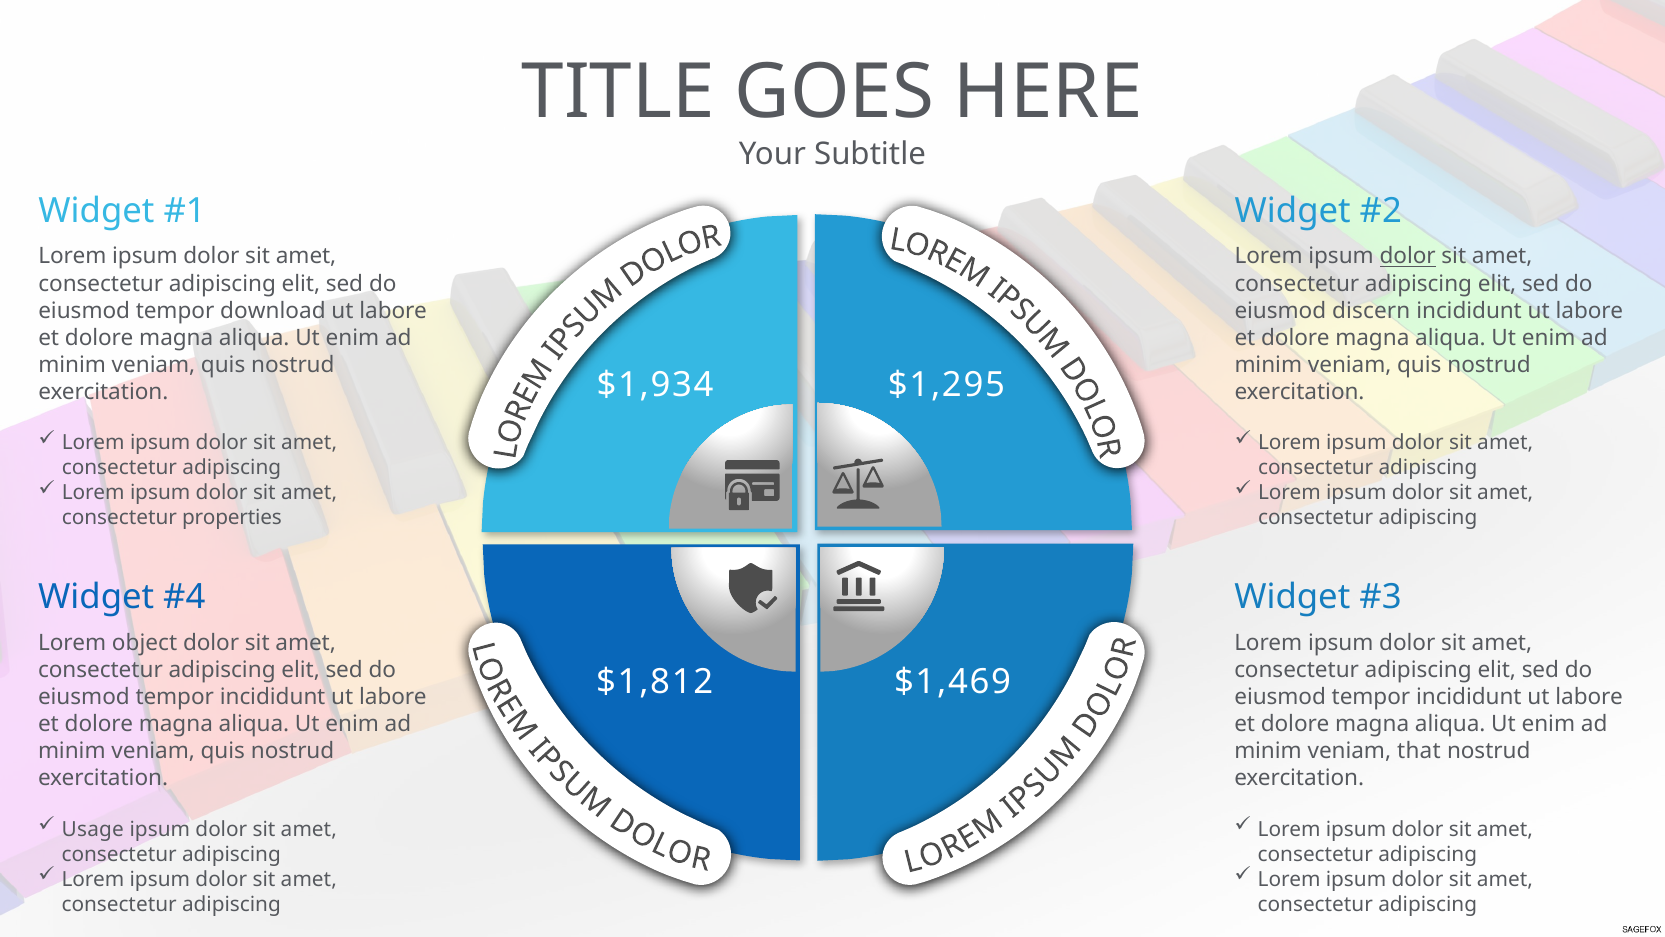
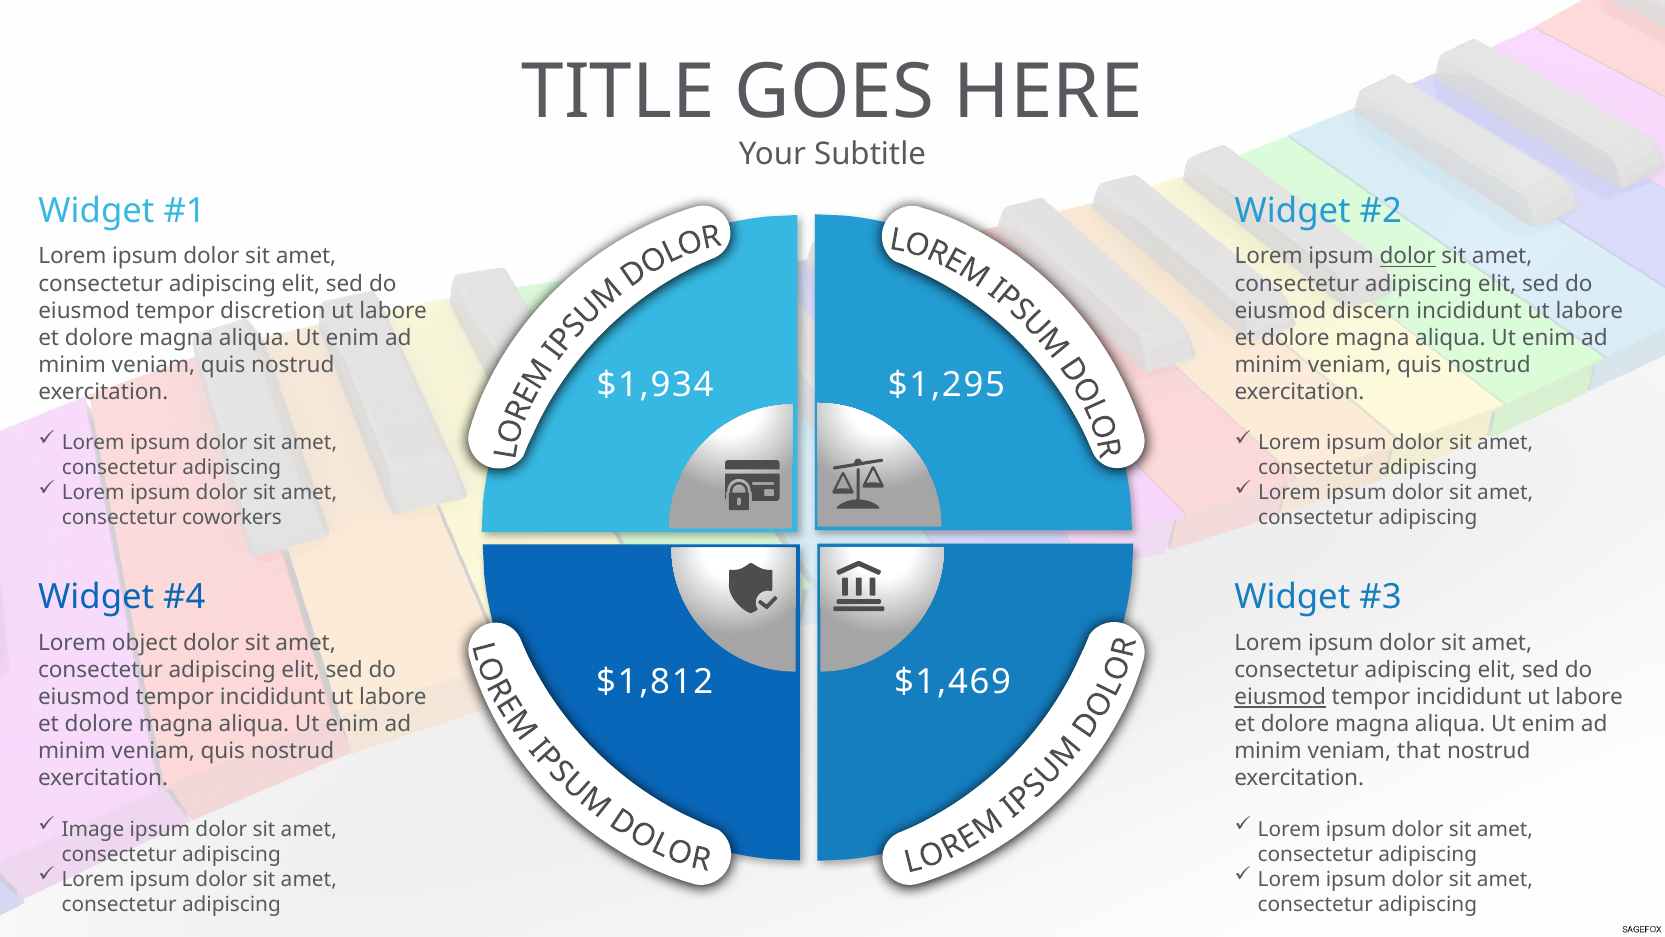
download: download -> discretion
properties: properties -> coworkers
eiusmod at (1280, 697) underline: none -> present
Usage: Usage -> Image
